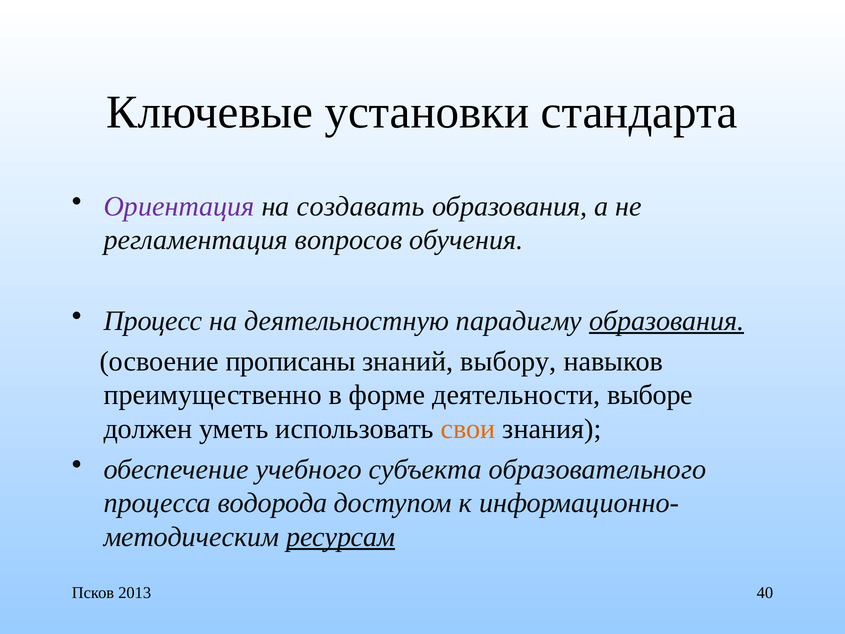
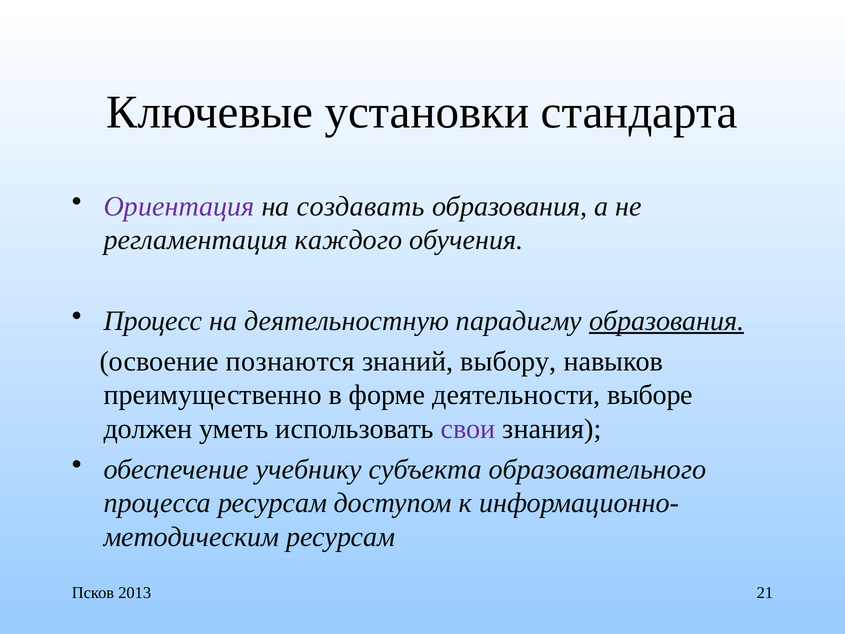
вопросов: вопросов -> каждого
прописаны: прописаны -> познаются
свои colour: orange -> purple
учебного: учебного -> учебнику
процесса водорода: водорода -> ресурсам
ресурсам at (341, 537) underline: present -> none
40: 40 -> 21
